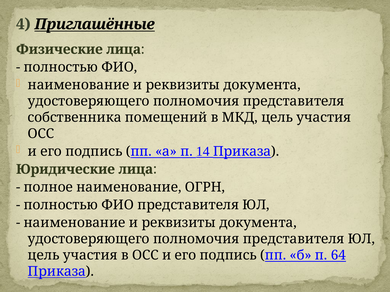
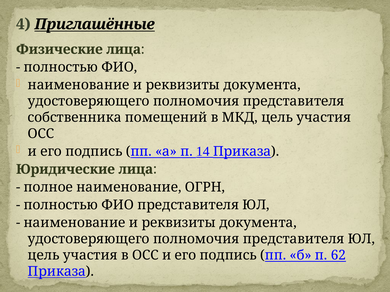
64: 64 -> 62
